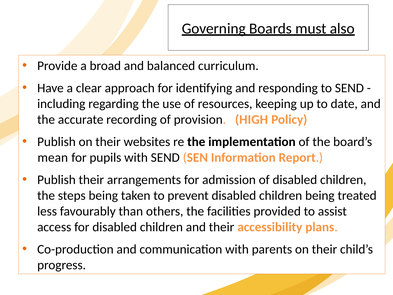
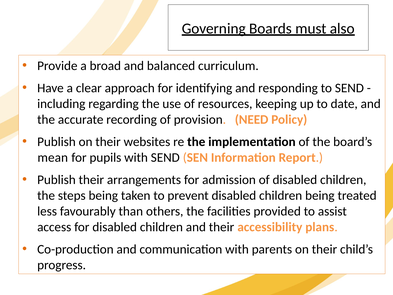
HIGH: HIGH -> NEED
